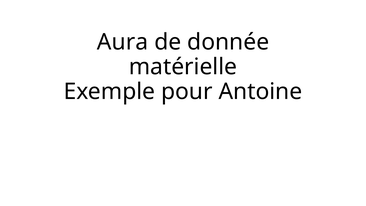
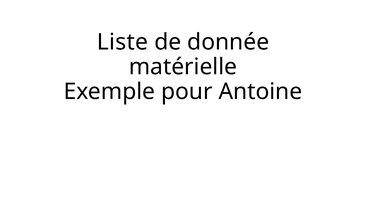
Aura: Aura -> Liste
